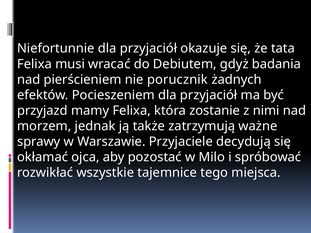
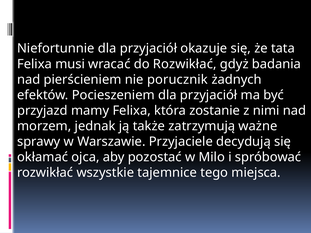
do Debiutem: Debiutem -> Rozwikłać
